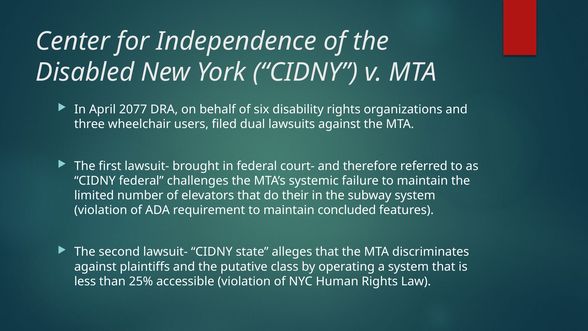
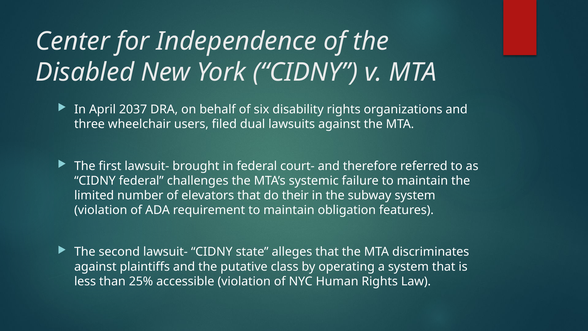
2077: 2077 -> 2037
concluded: concluded -> obligation
